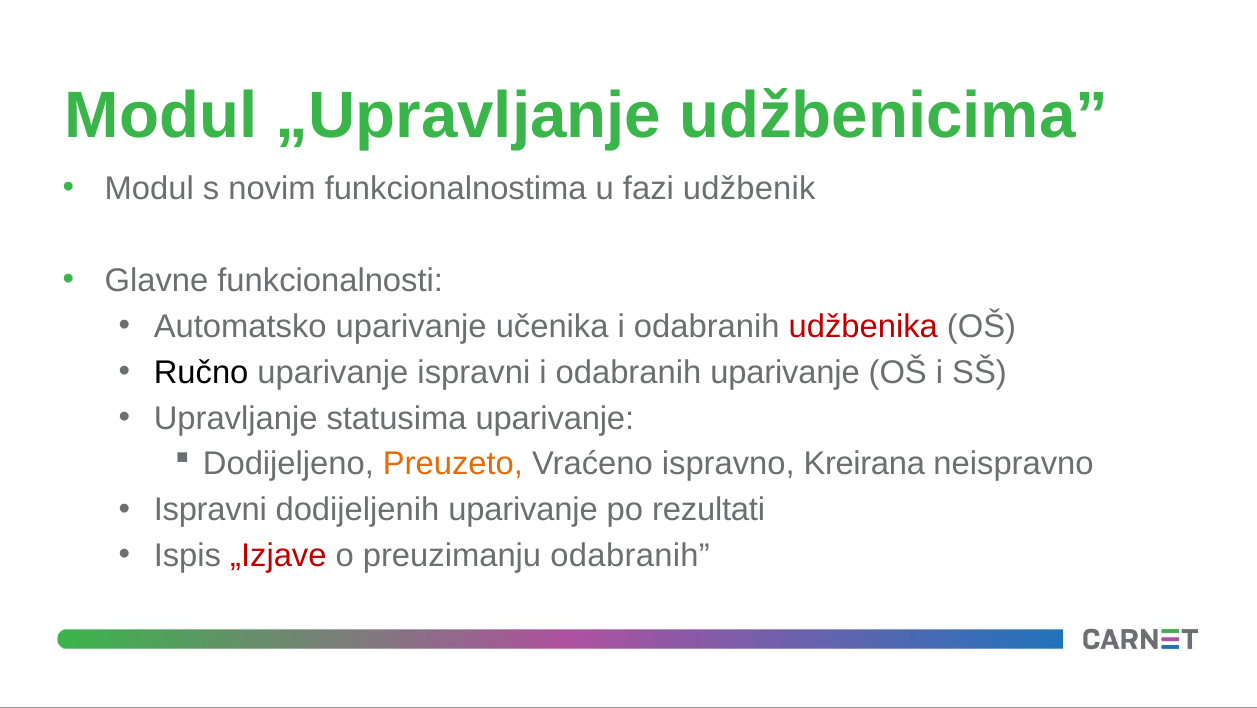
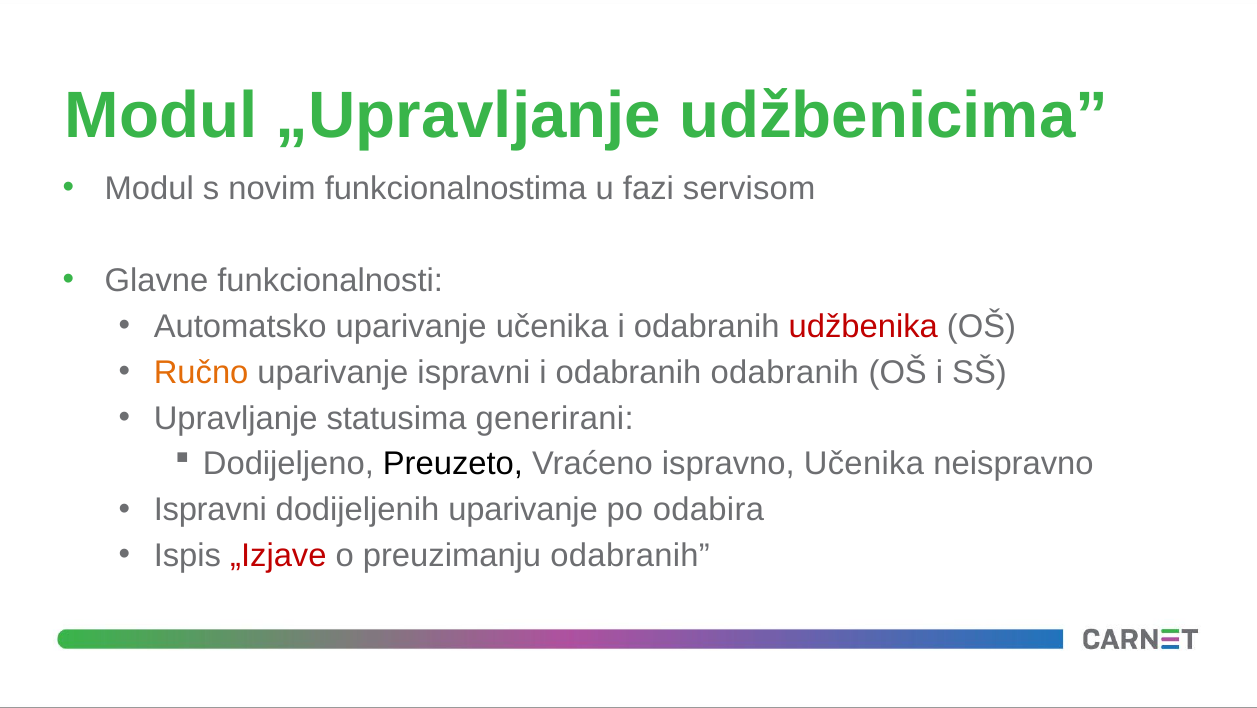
udžbenik: udžbenik -> servisom
Ručno colour: black -> orange
odabranih uparivanje: uparivanje -> odabranih
statusima uparivanje: uparivanje -> generirani
Preuzeto colour: orange -> black
ispravno Kreirana: Kreirana -> Učenika
rezultati: rezultati -> odabira
